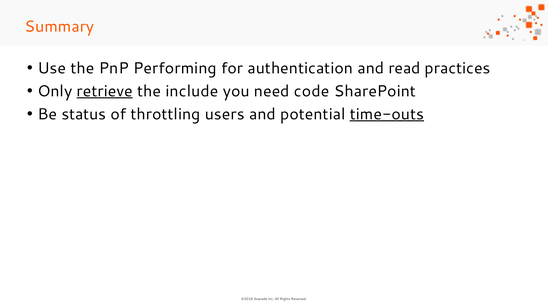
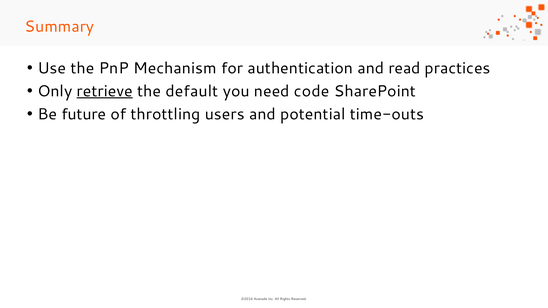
Performing: Performing -> Mechanism
include: include -> default
status: status -> future
time-outs underline: present -> none
